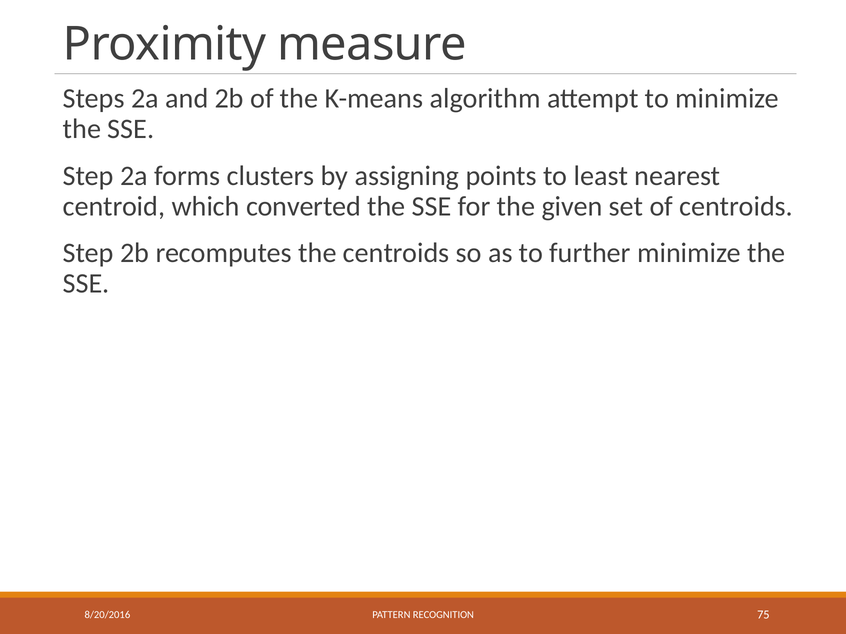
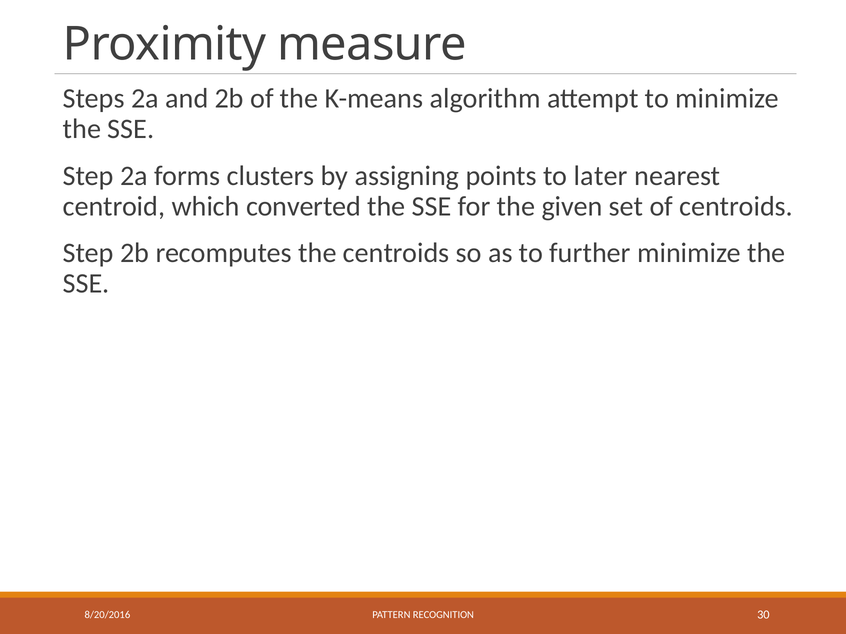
least: least -> later
75: 75 -> 30
